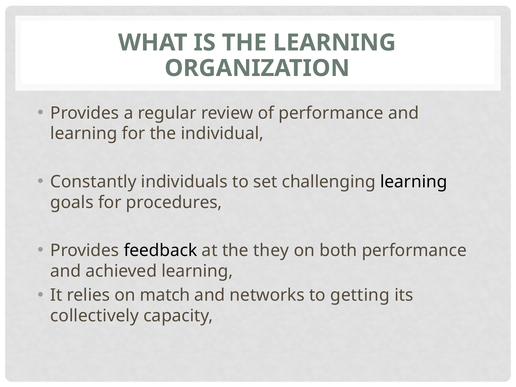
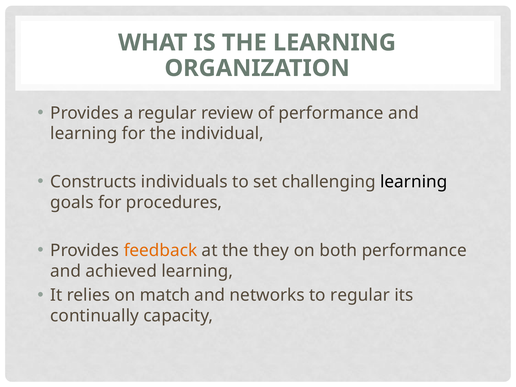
Constantly: Constantly -> Constructs
feedback colour: black -> orange
to getting: getting -> regular
collectively: collectively -> continually
